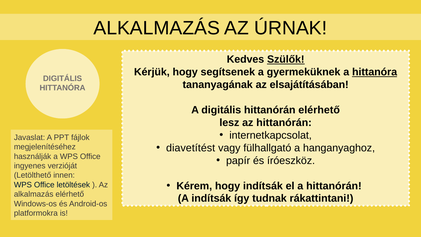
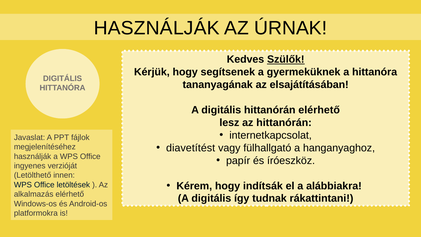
ALKALMAZÁS at (157, 28): ALKALMAZÁS -> HASZNÁLJÁK
hittanóra at (375, 72) underline: present -> none
a hittanórán: hittanórán -> alábbiakra
indítsák at (211, 198): indítsák -> digitális
